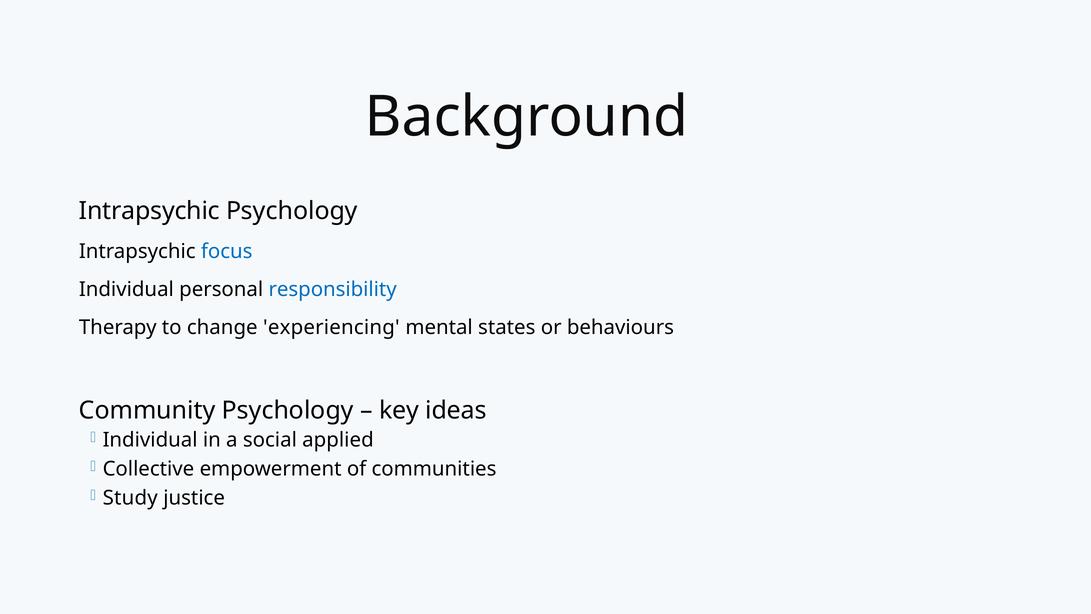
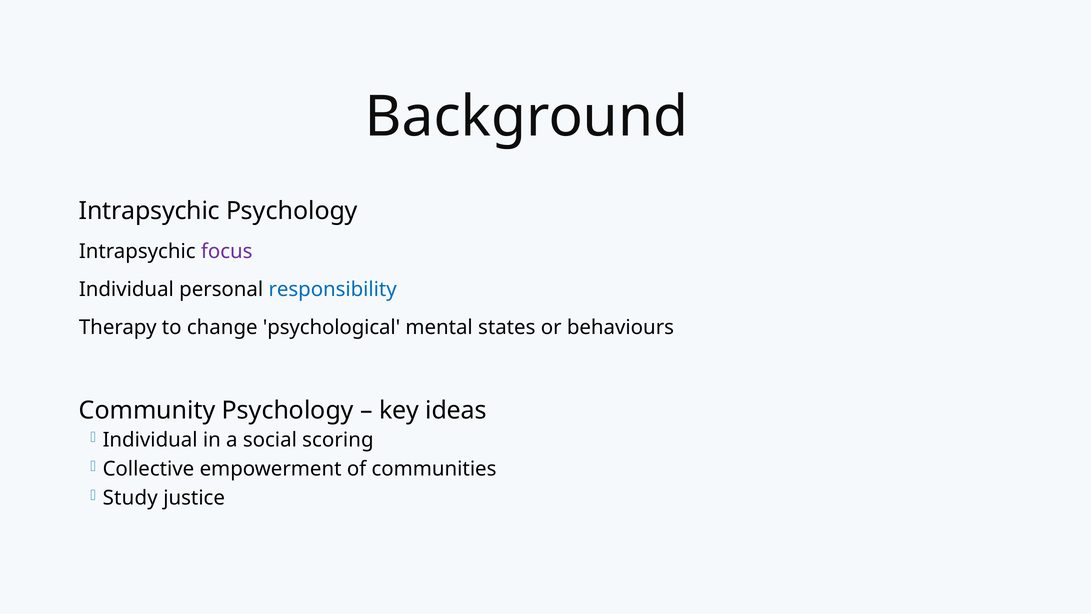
focus colour: blue -> purple
experiencing: experiencing -> psychological
applied: applied -> scoring
